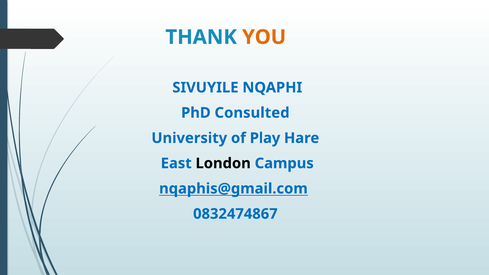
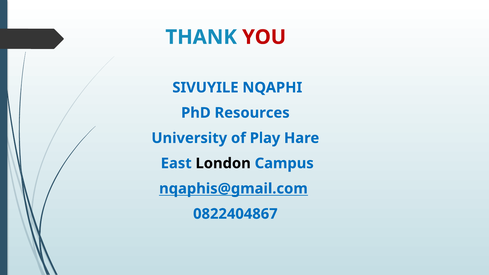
YOU colour: orange -> red
Consulted: Consulted -> Resources
0832474867: 0832474867 -> 0822404867
